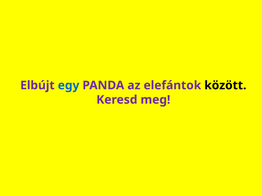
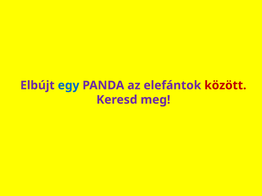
között colour: black -> red
